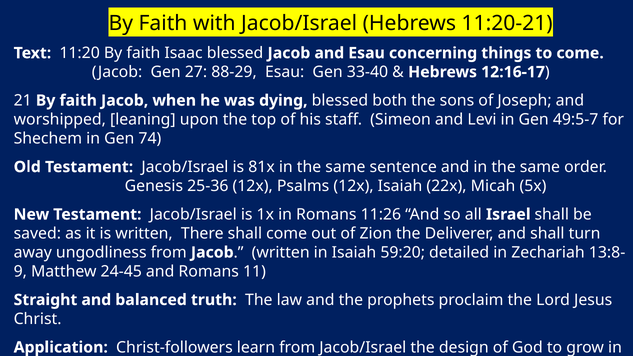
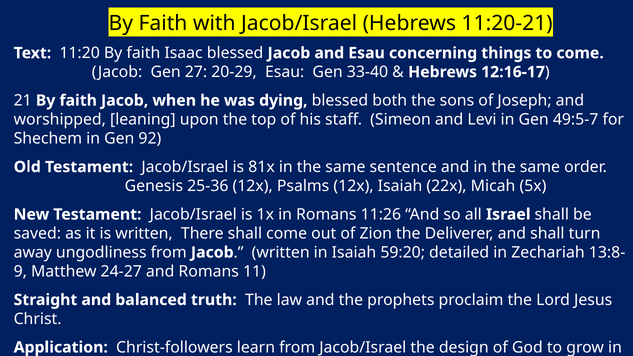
88-29: 88-29 -> 20-29
74: 74 -> 92
24-45: 24-45 -> 24-27
